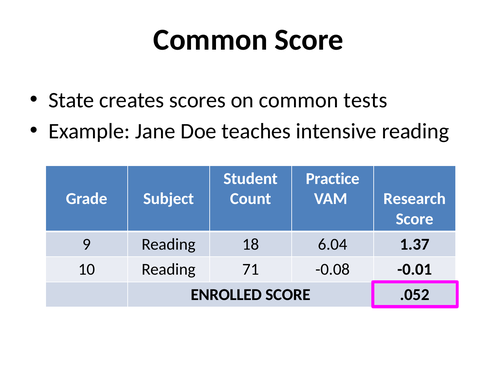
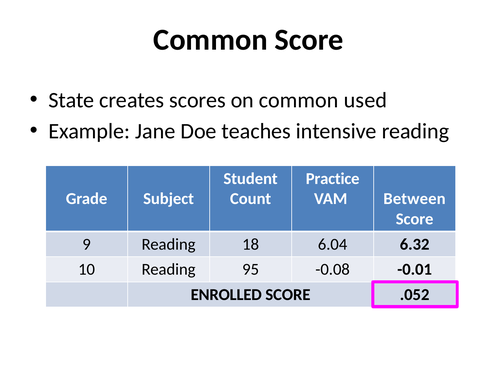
tests: tests -> used
Research: Research -> Between
1.37: 1.37 -> 6.32
71: 71 -> 95
